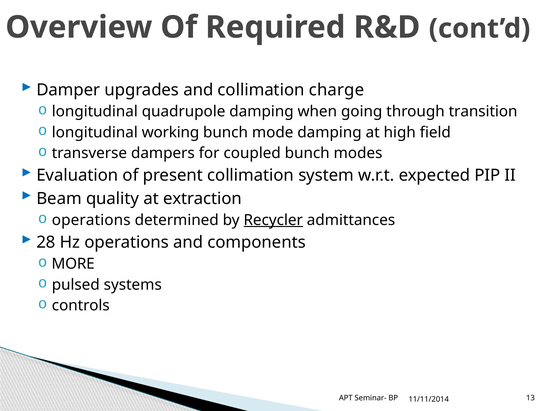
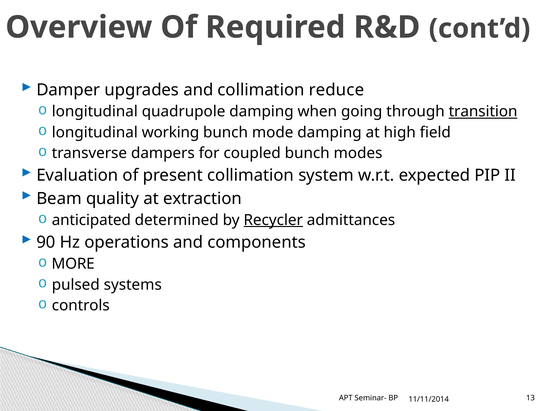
charge: charge -> reduce
transition underline: none -> present
operations at (91, 220): operations -> anticipated
28: 28 -> 90
